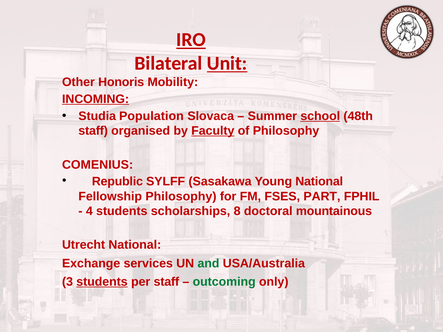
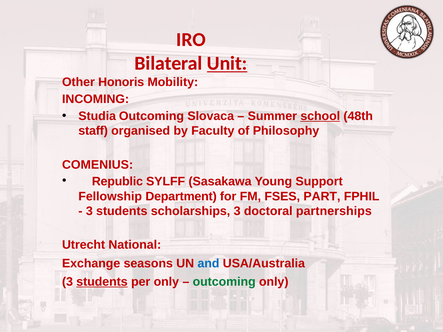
IRO underline: present -> none
INCOMING underline: present -> none
Studia Population: Population -> Outcoming
Faculty underline: present -> none
Young National: National -> Support
Fellowship Philosophy: Philosophy -> Department
4 at (89, 211): 4 -> 3
scholarships 8: 8 -> 3
mountainous: mountainous -> partnerships
services: services -> seasons
and colour: green -> blue
per staff: staff -> only
